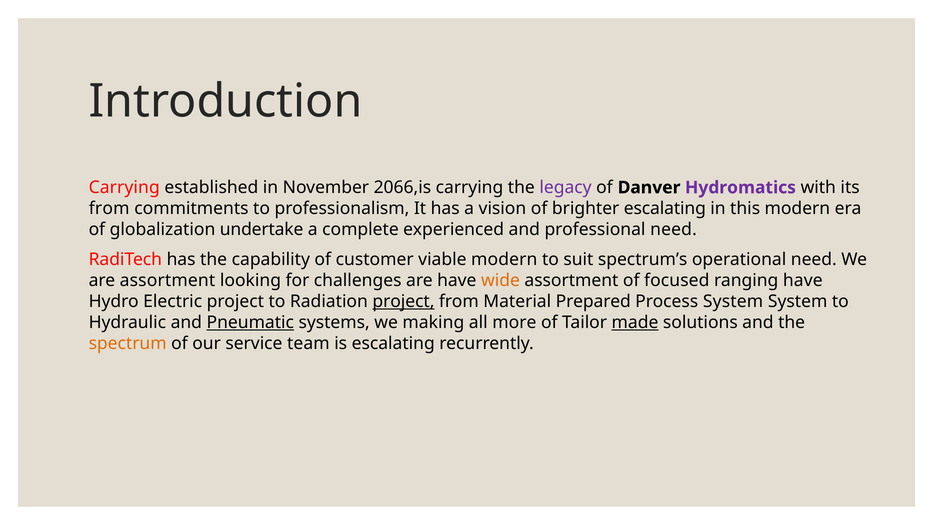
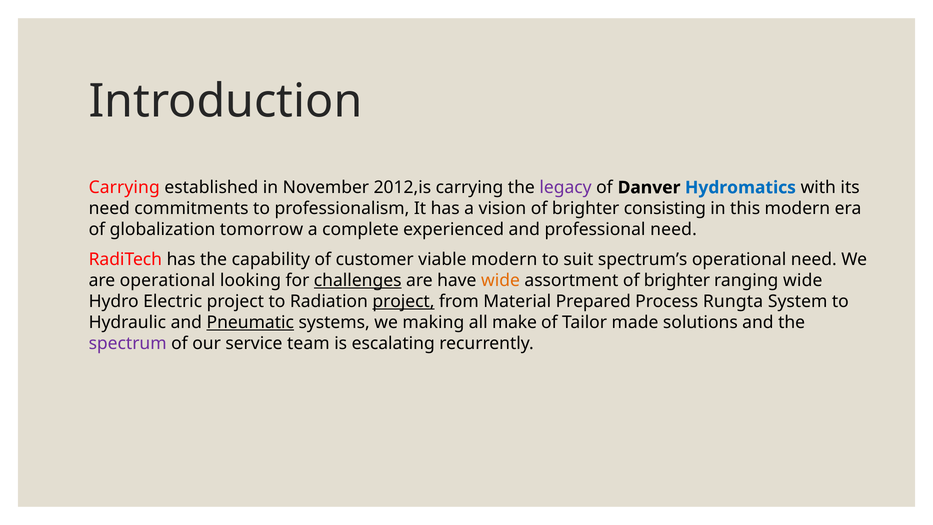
2066,is: 2066,is -> 2012,is
Hydromatics colour: purple -> blue
from at (109, 208): from -> need
brighter escalating: escalating -> consisting
undertake: undertake -> tomorrow
are assortment: assortment -> operational
challenges underline: none -> present
assortment of focused: focused -> brighter
ranging have: have -> wide
Process System: System -> Rungta
more: more -> make
made underline: present -> none
spectrum colour: orange -> purple
